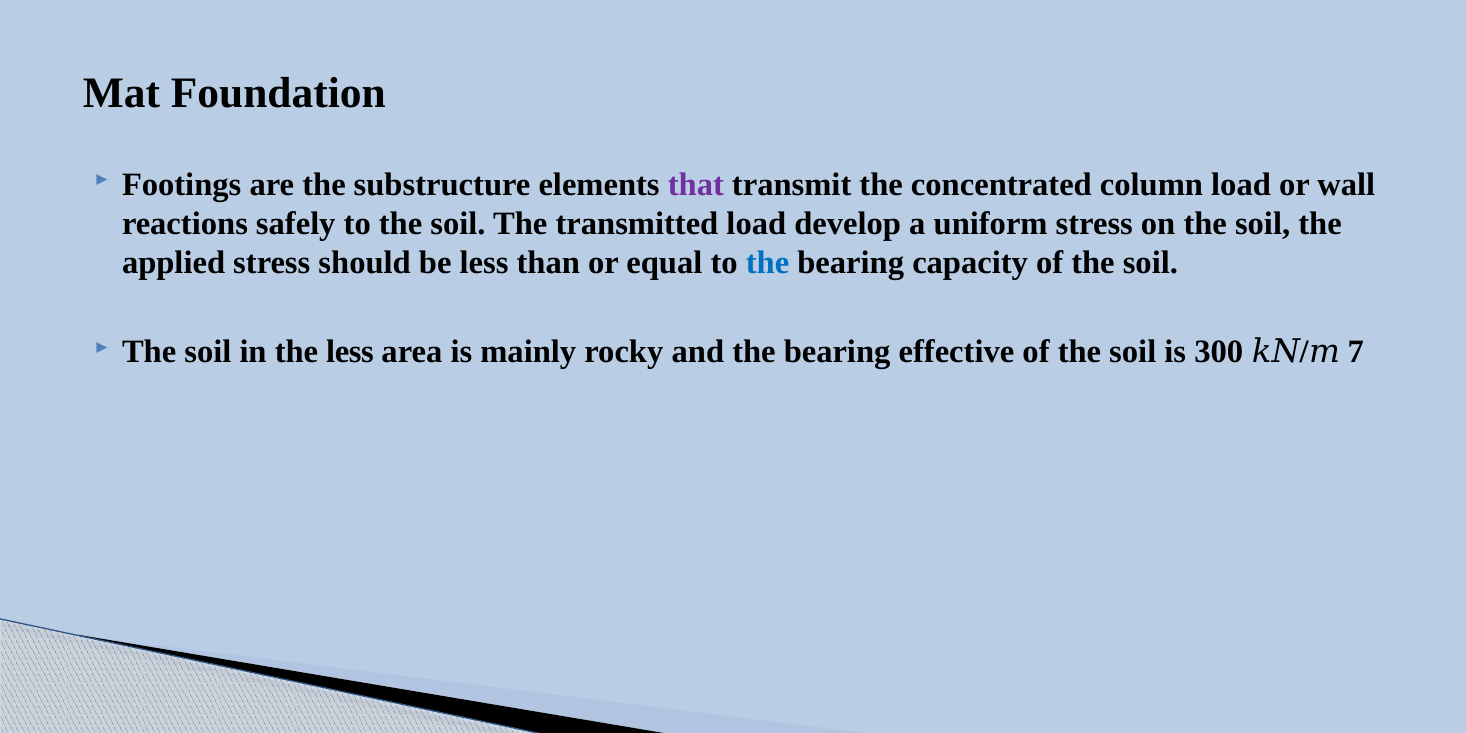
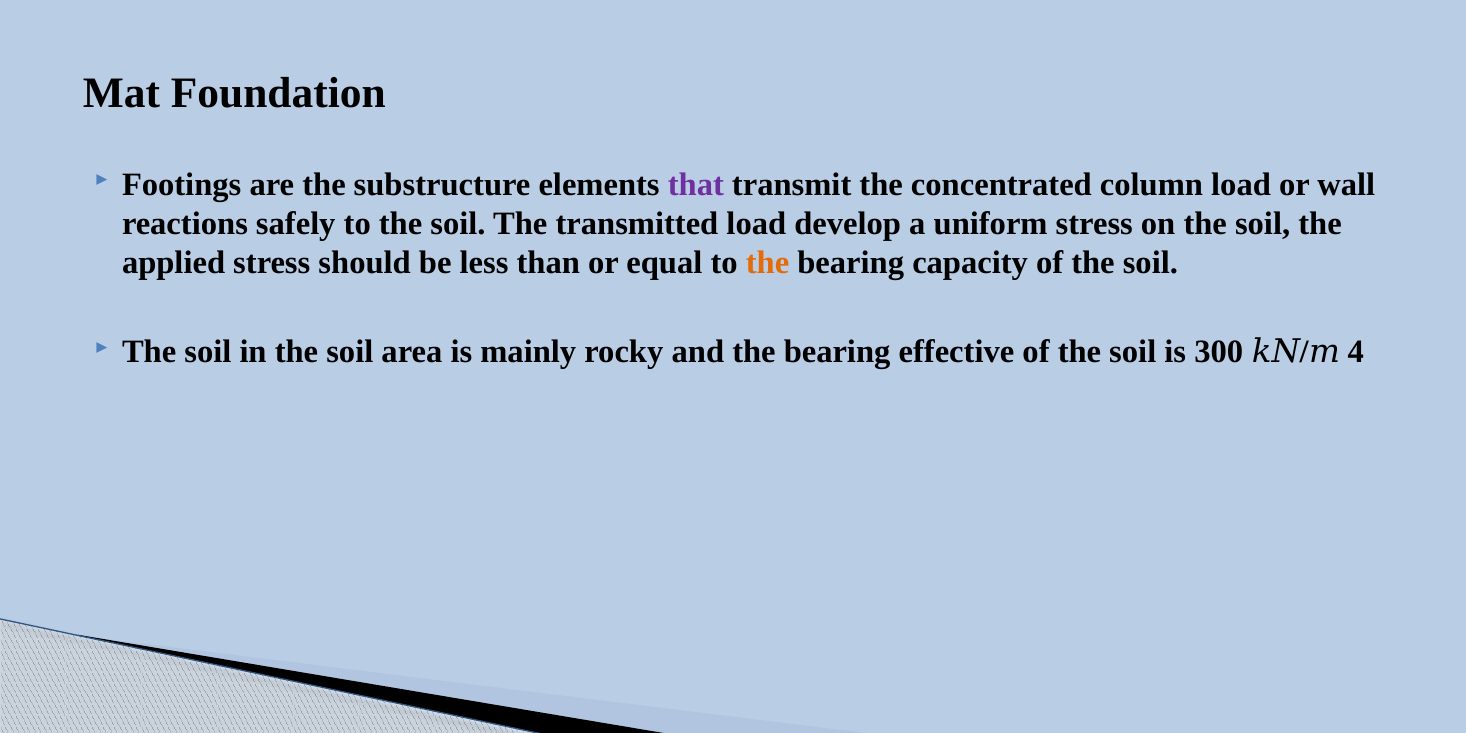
the at (768, 263) colour: blue -> orange
in the less: less -> soil
7: 7 -> 4
